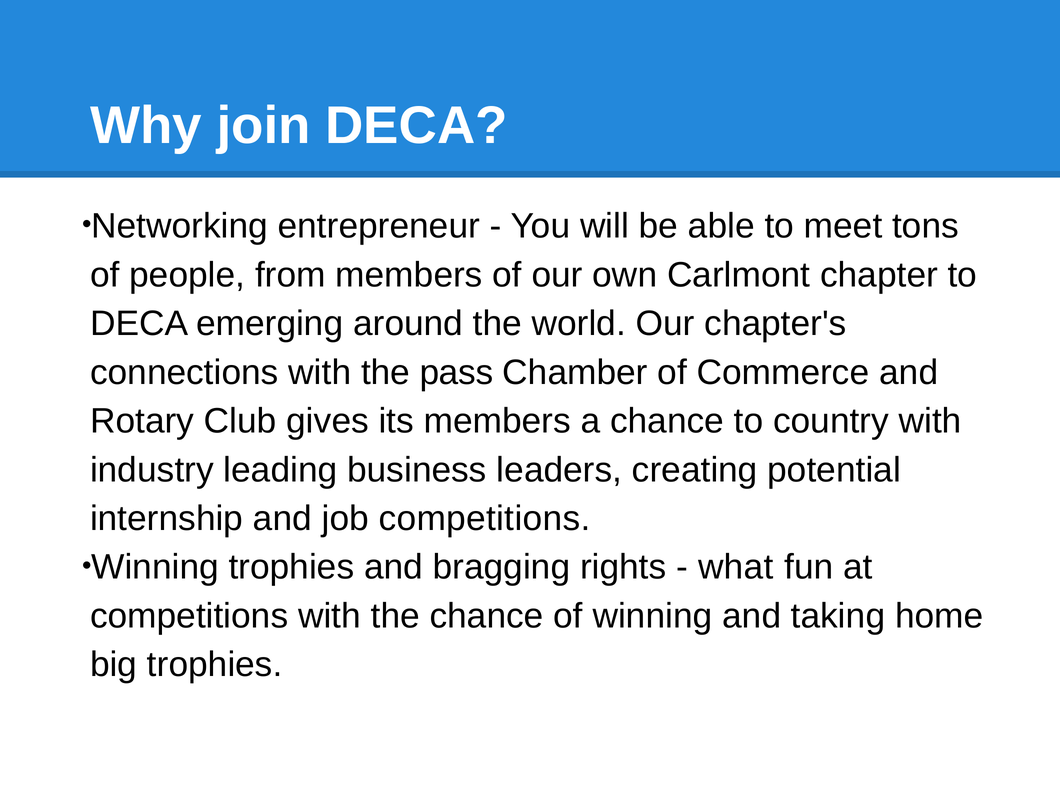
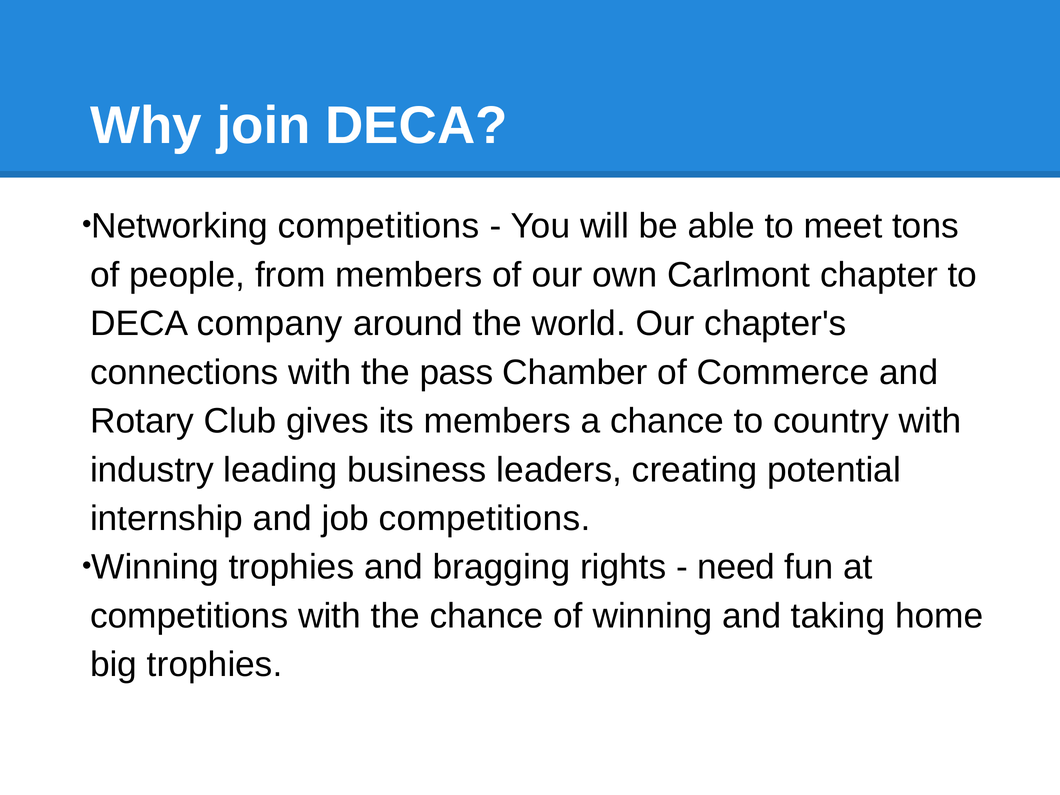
Networking entrepreneur: entrepreneur -> competitions
emerging: emerging -> company
what: what -> need
